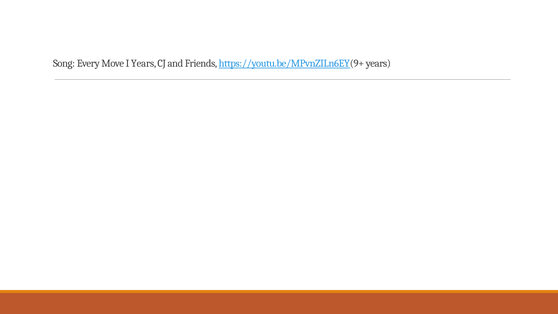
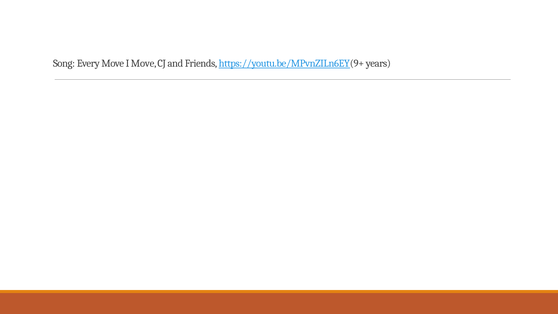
I Years: Years -> Move
